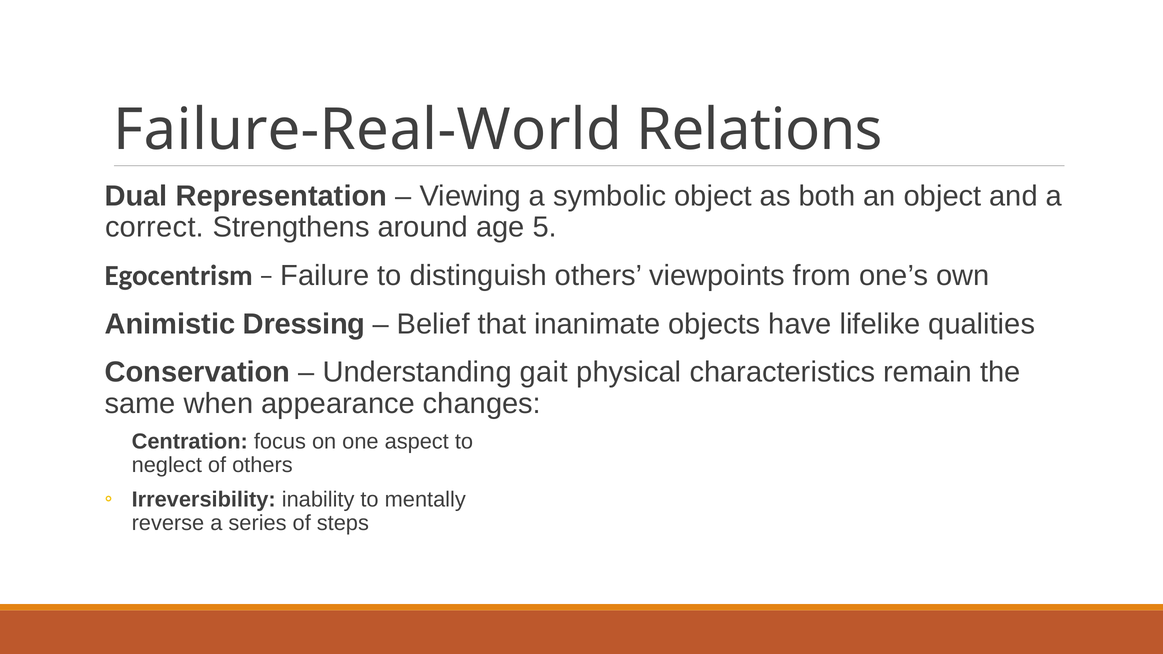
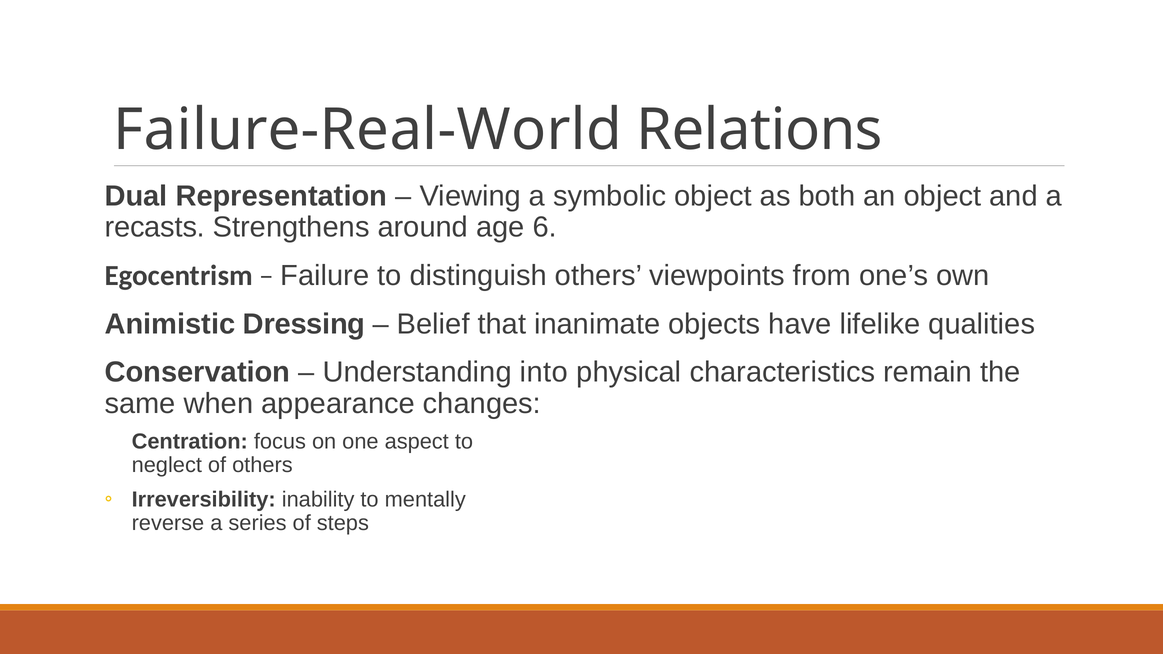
correct: correct -> recasts
5: 5 -> 6
gait: gait -> into
